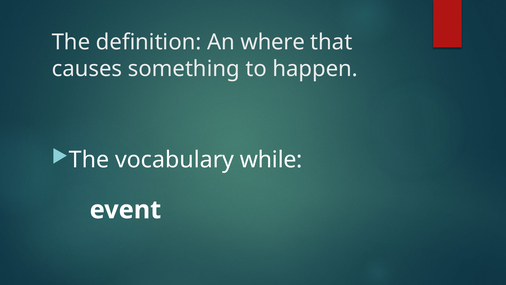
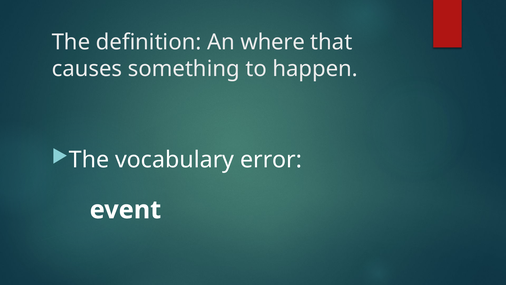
while: while -> error
